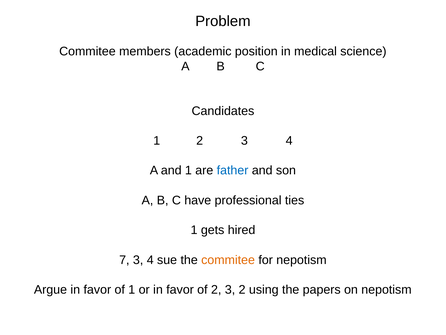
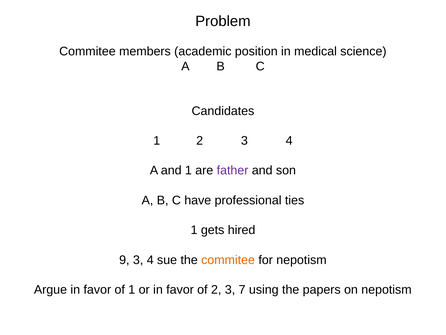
father colour: blue -> purple
7: 7 -> 9
3 2: 2 -> 7
